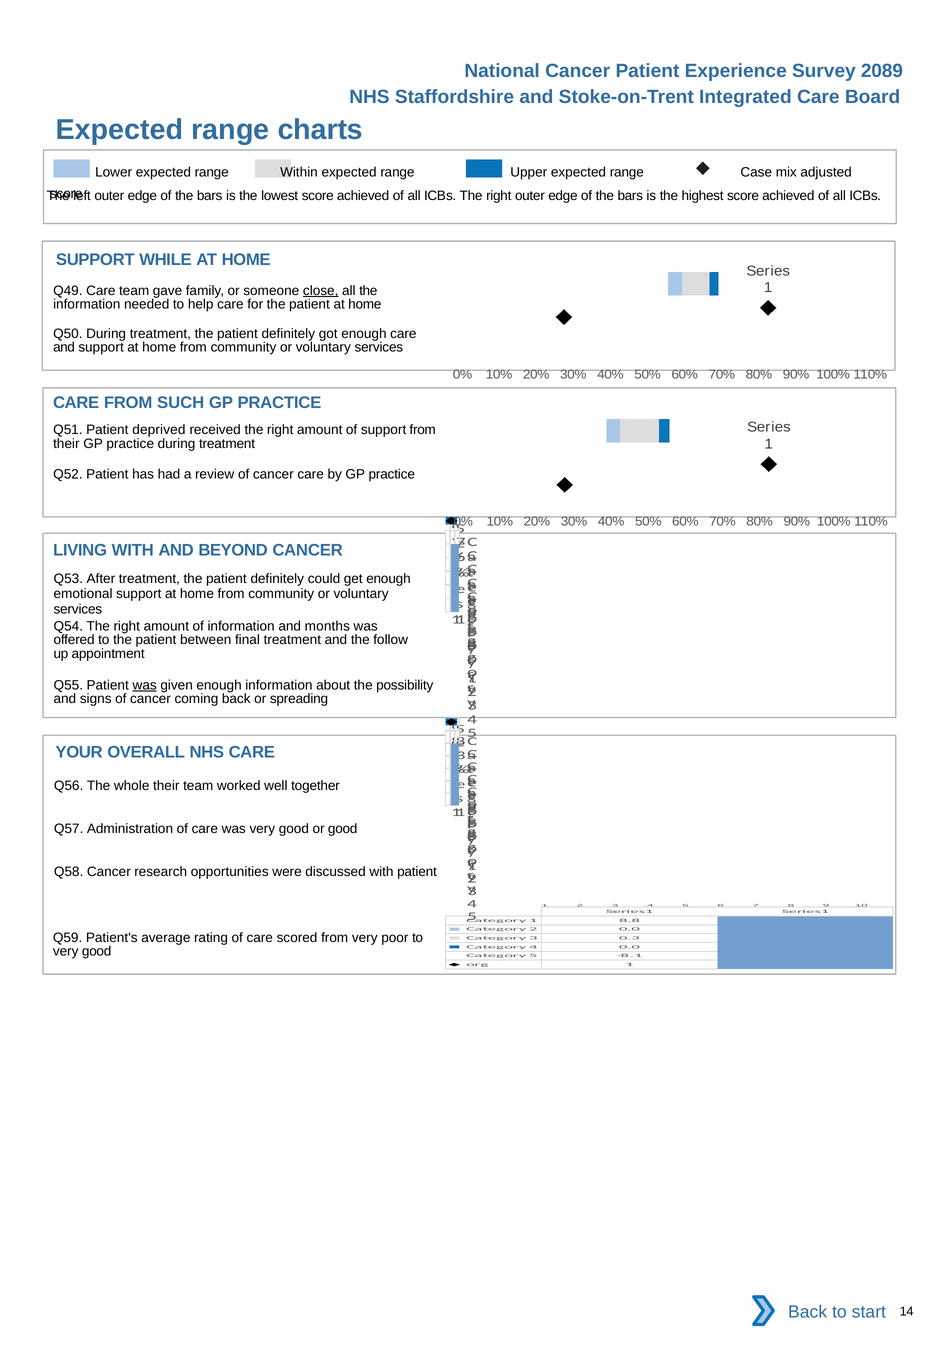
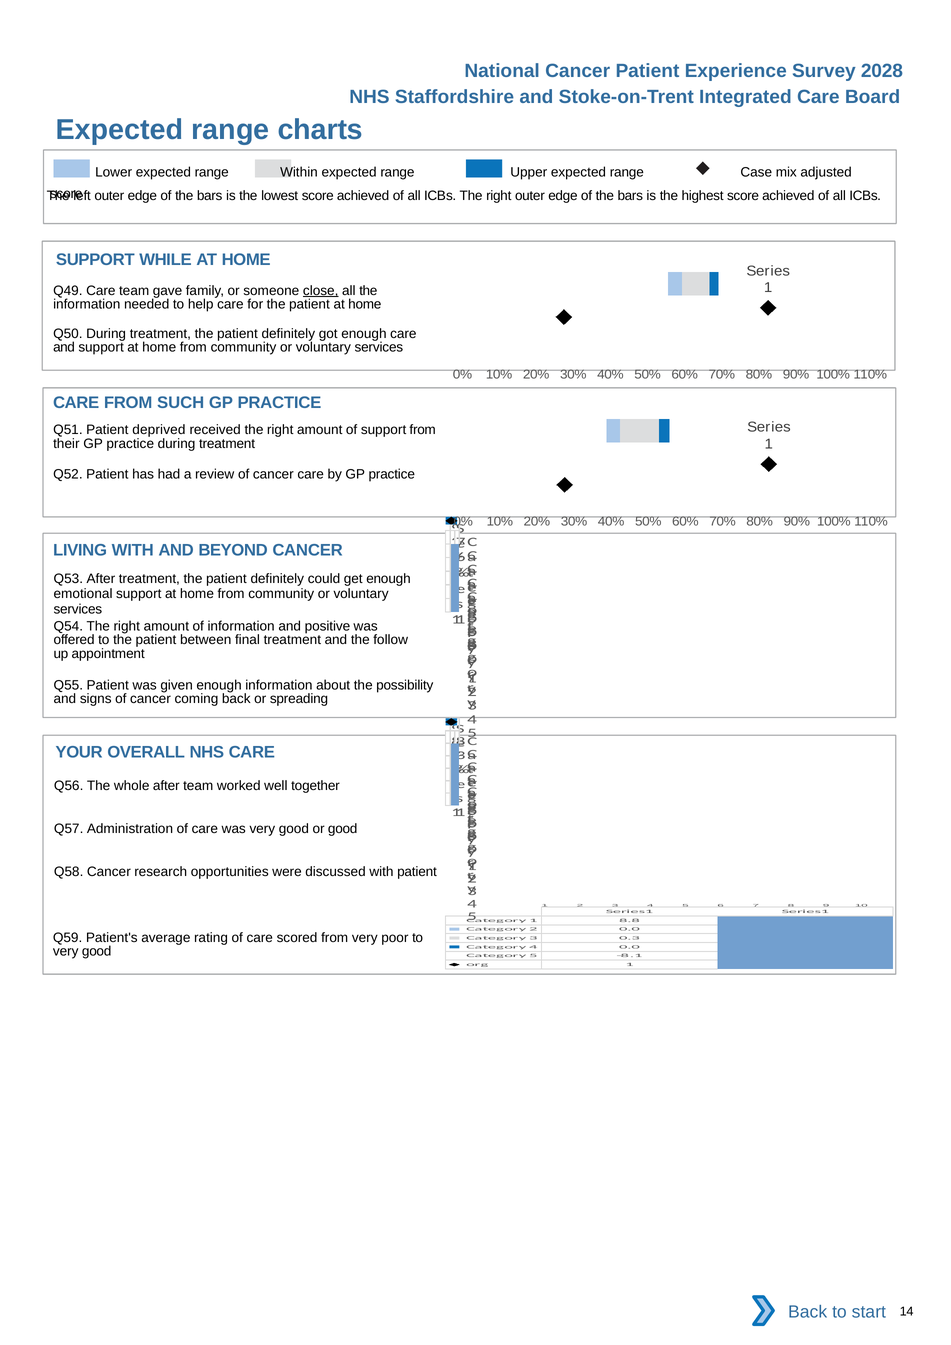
2089: 2089 -> 2028
months: months -> positive
was at (145, 686) underline: present -> none
whole their: their -> after
